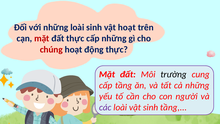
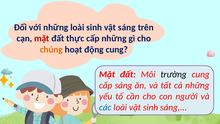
vật hoạt: hoạt -> sáng
chúng colour: red -> orange
động thực: thực -> cung
cấp tầng: tầng -> sáng
các colour: purple -> blue
sinh tầng: tầng -> sáng
